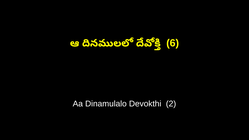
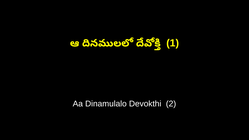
6: 6 -> 1
